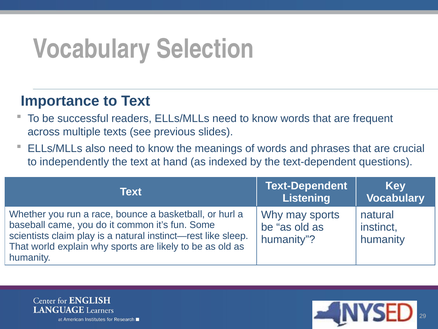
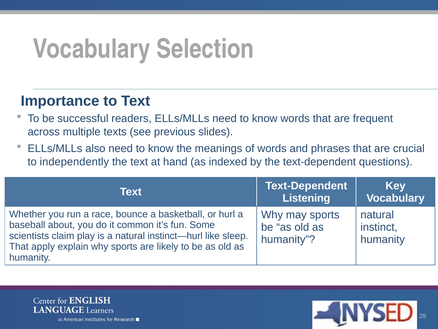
came: came -> about
instinct—rest: instinct—rest -> instinct—hurl
world: world -> apply
